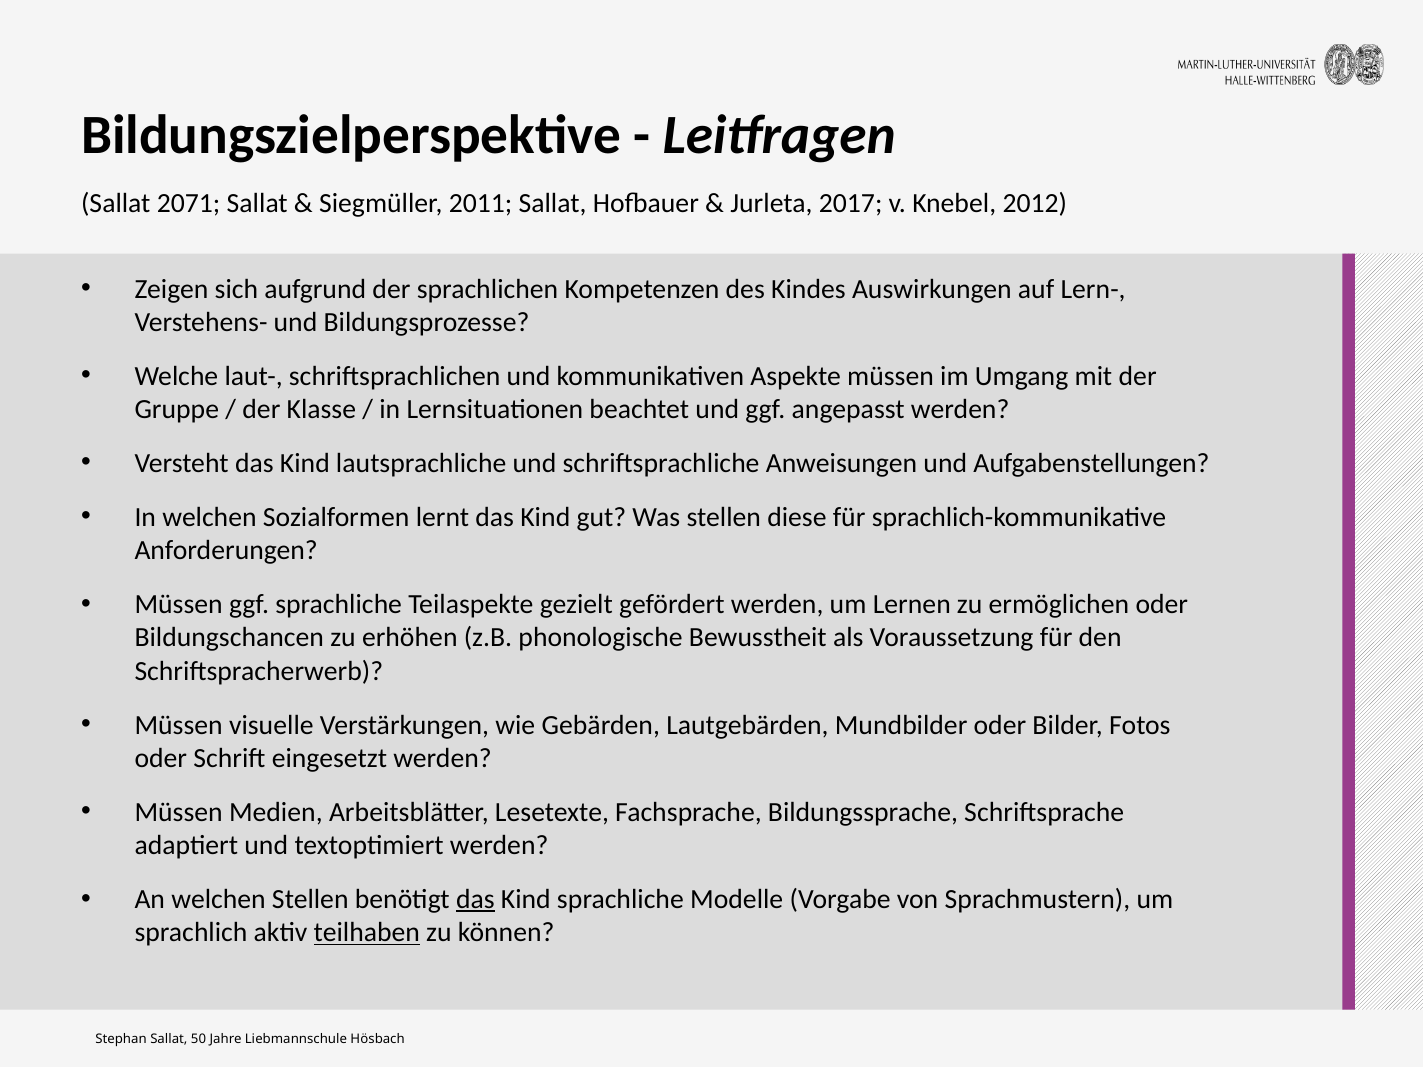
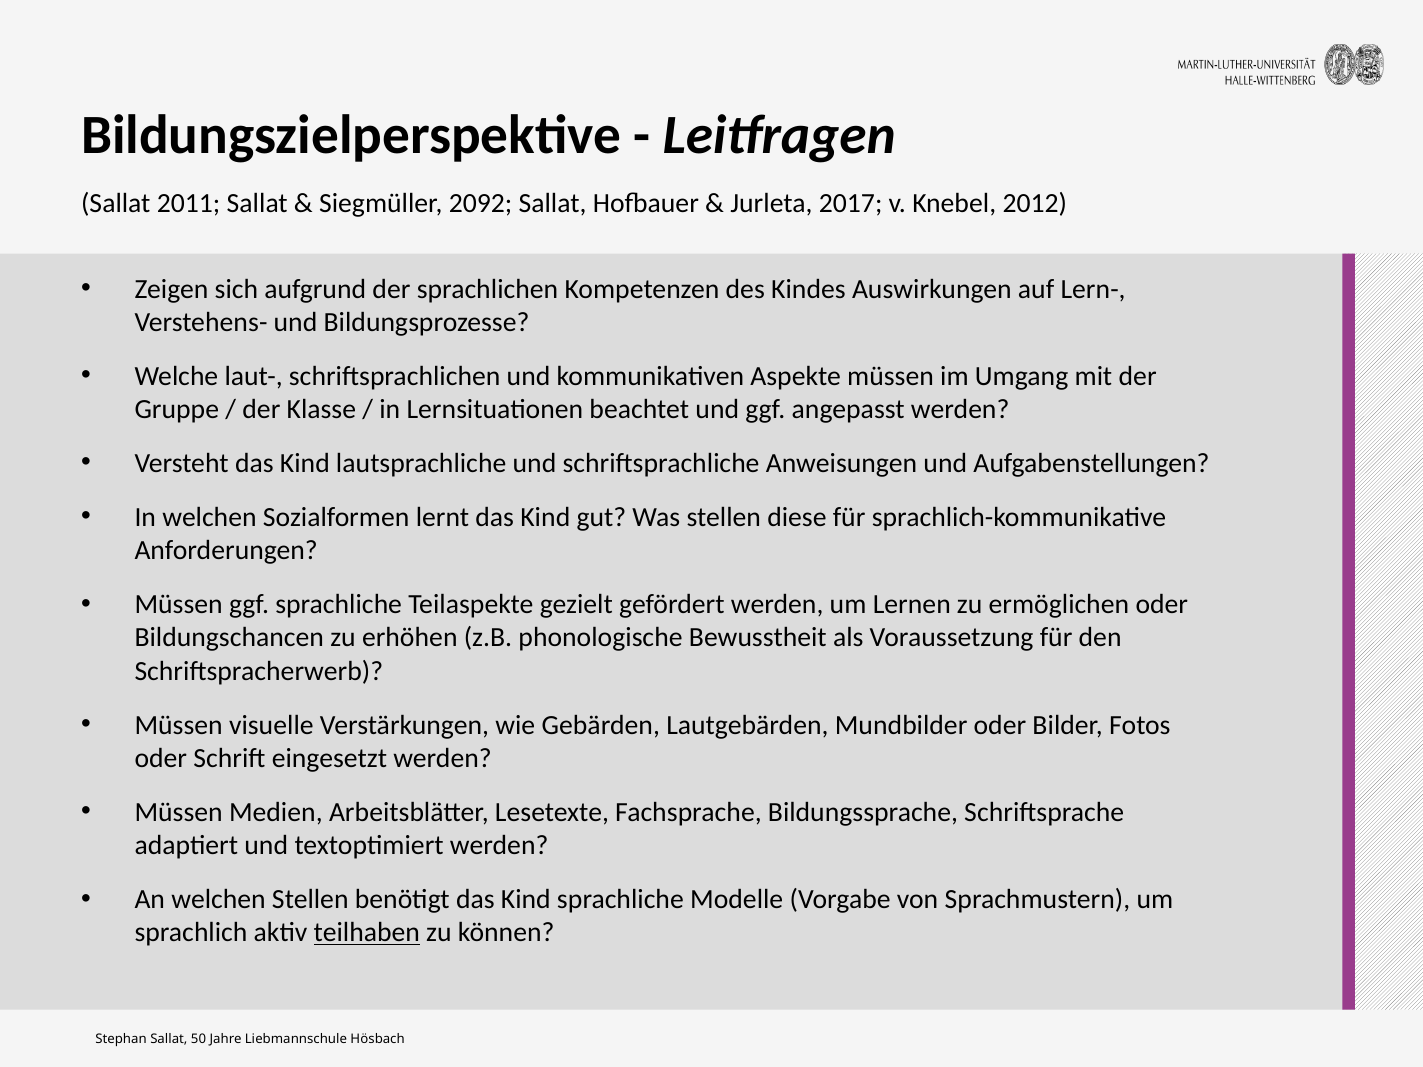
2071: 2071 -> 2011
2011: 2011 -> 2092
das at (475, 900) underline: present -> none
